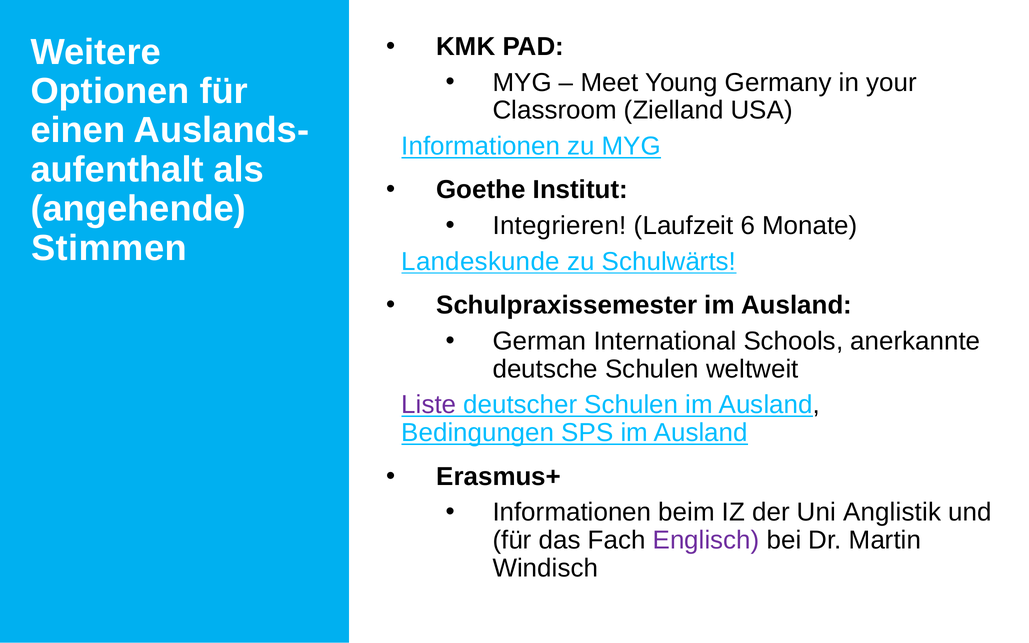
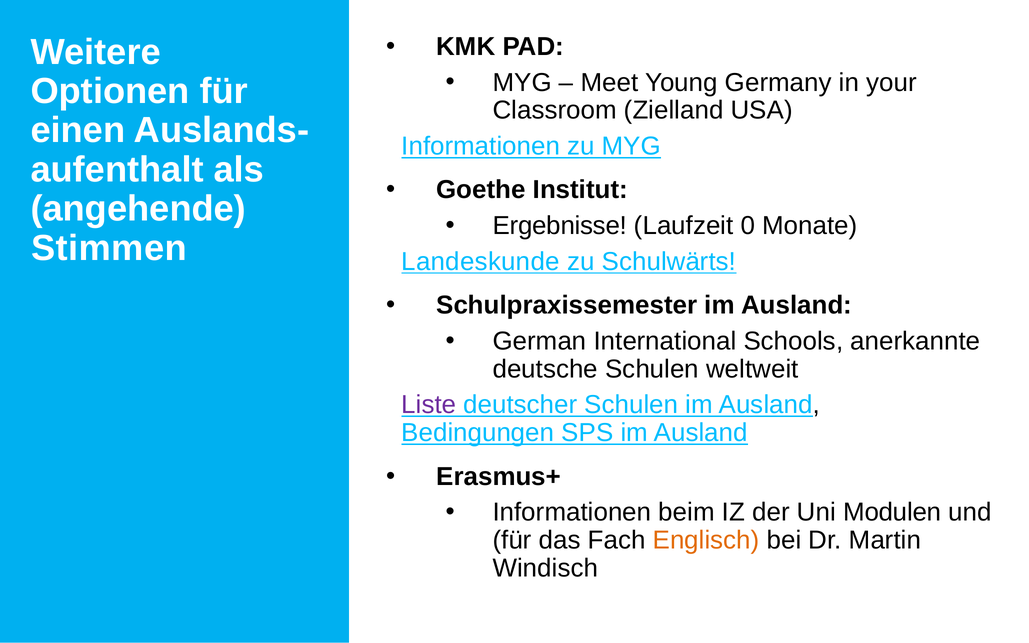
Integrieren: Integrieren -> Ergebnisse
6: 6 -> 0
Anglistik: Anglistik -> Modulen
Englisch colour: purple -> orange
